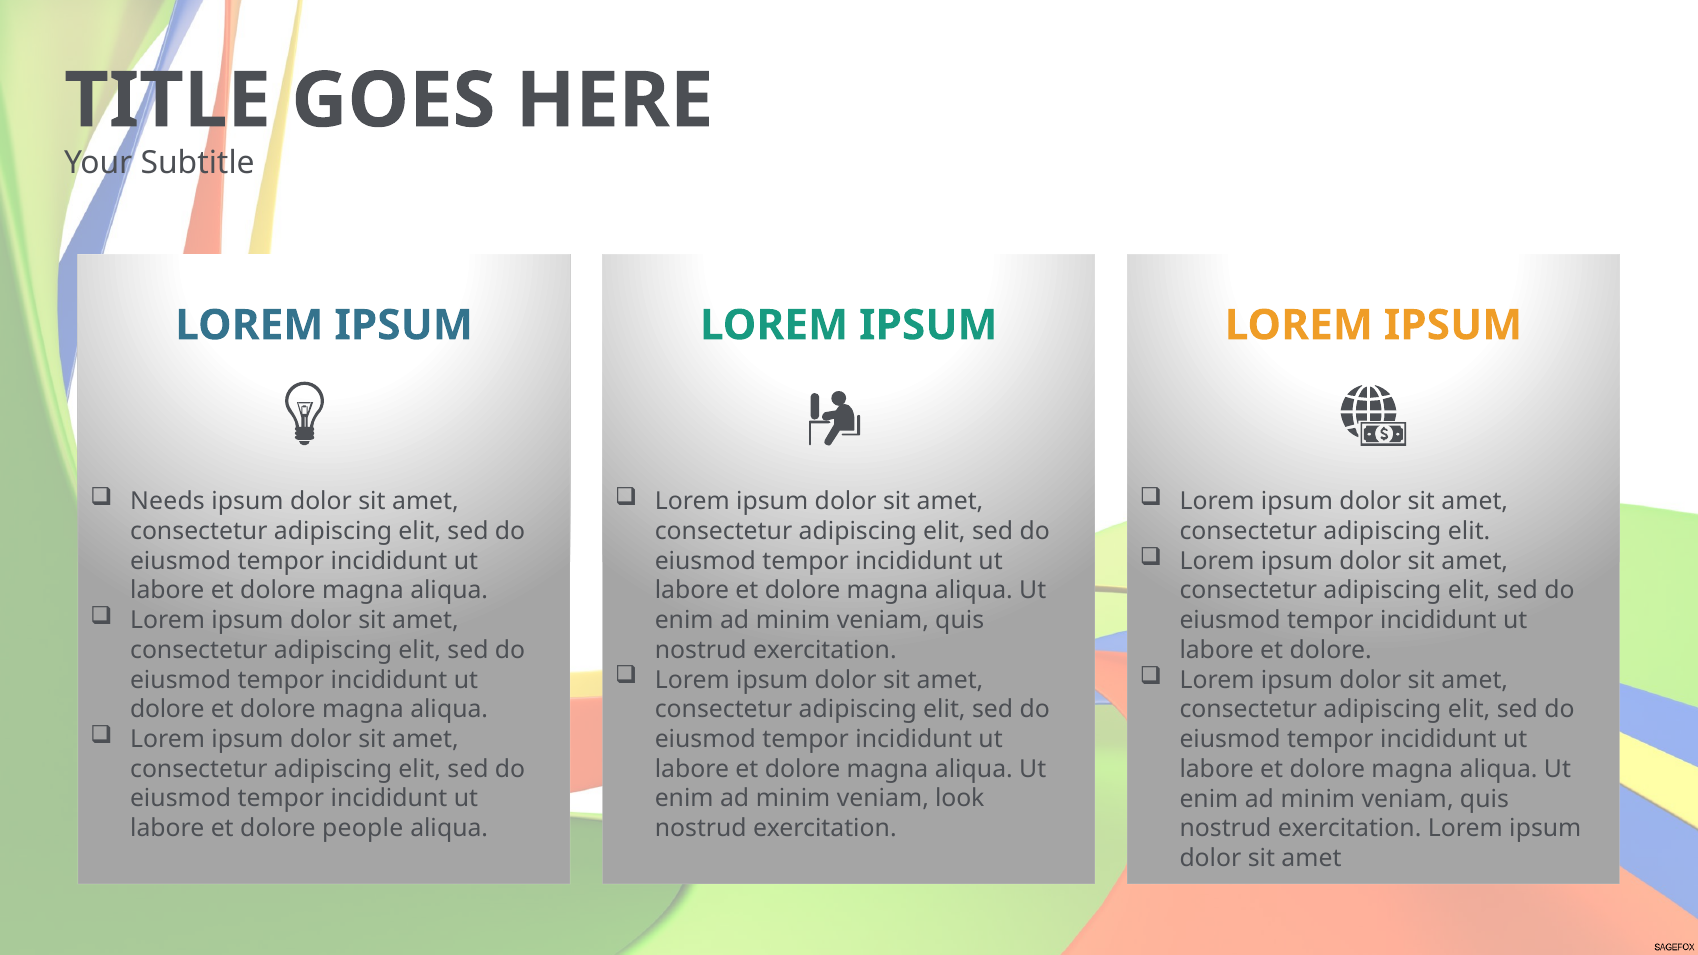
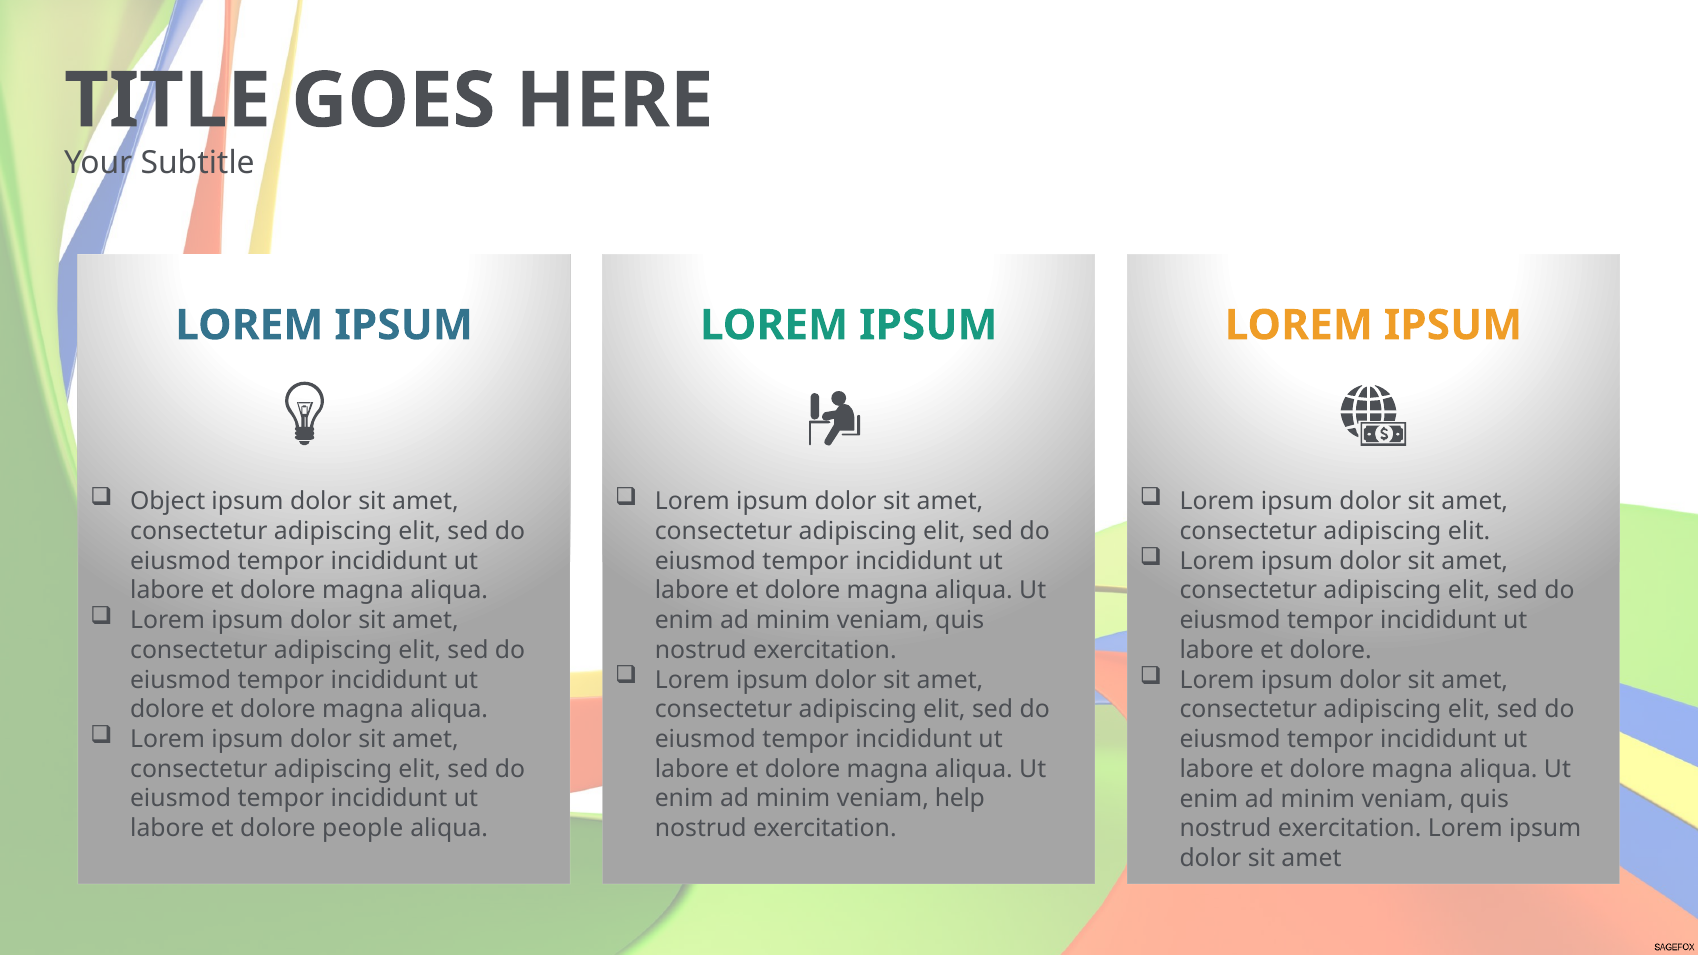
Needs: Needs -> Object
look: look -> help
